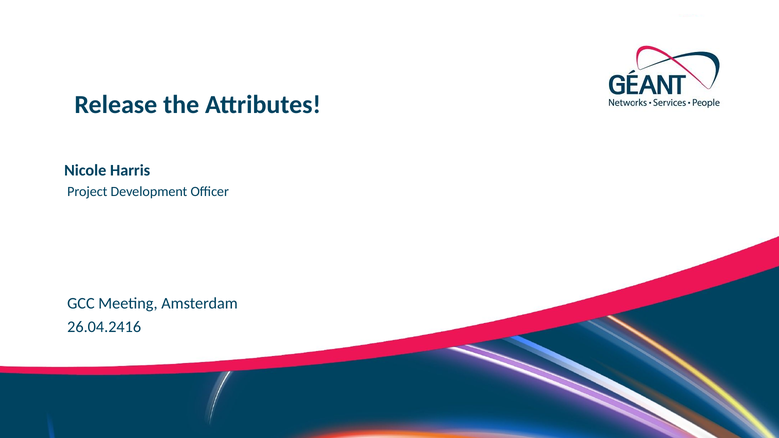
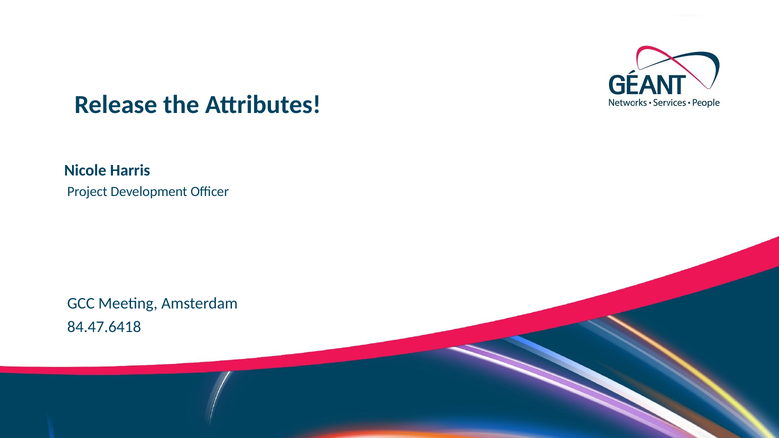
26.04.2416: 26.04.2416 -> 84.47.6418
